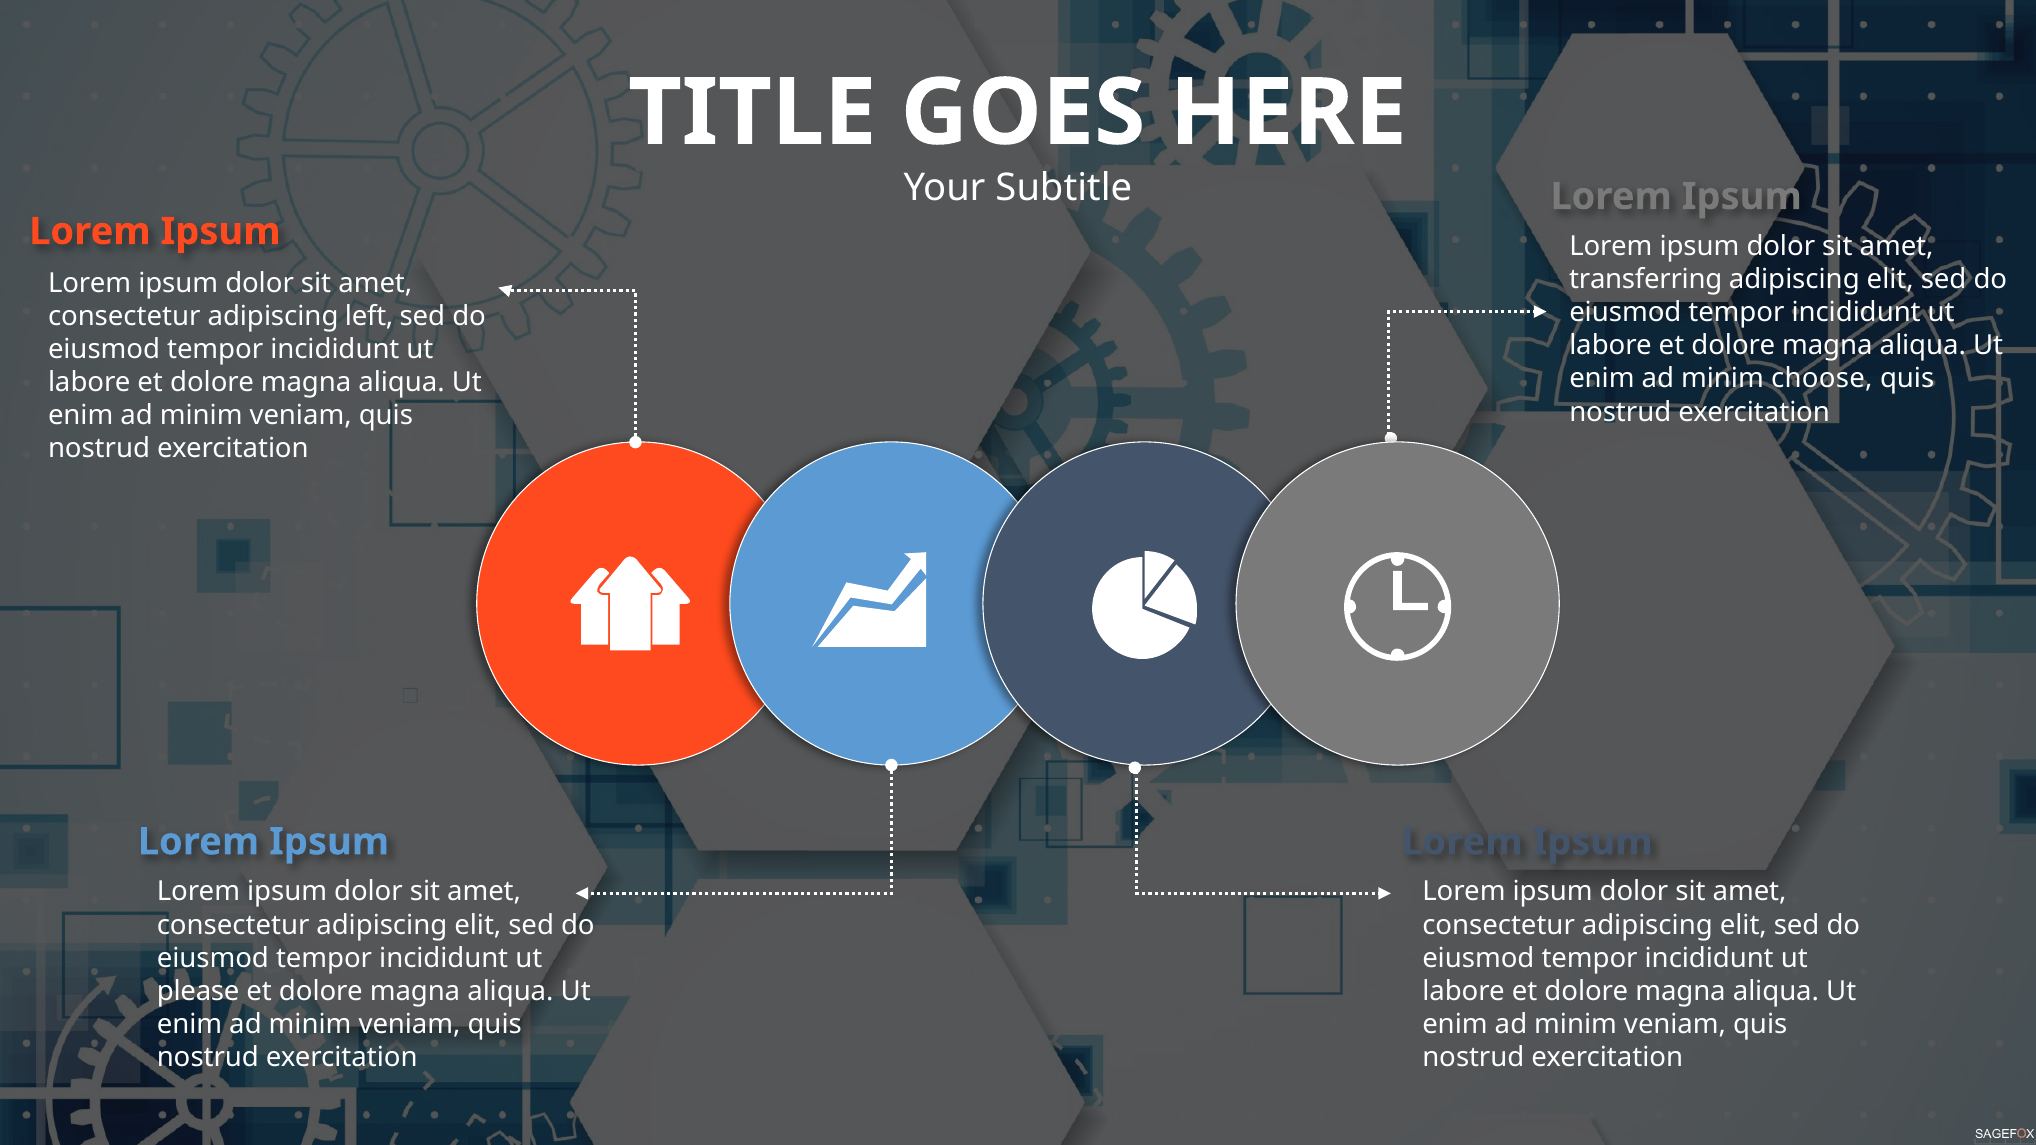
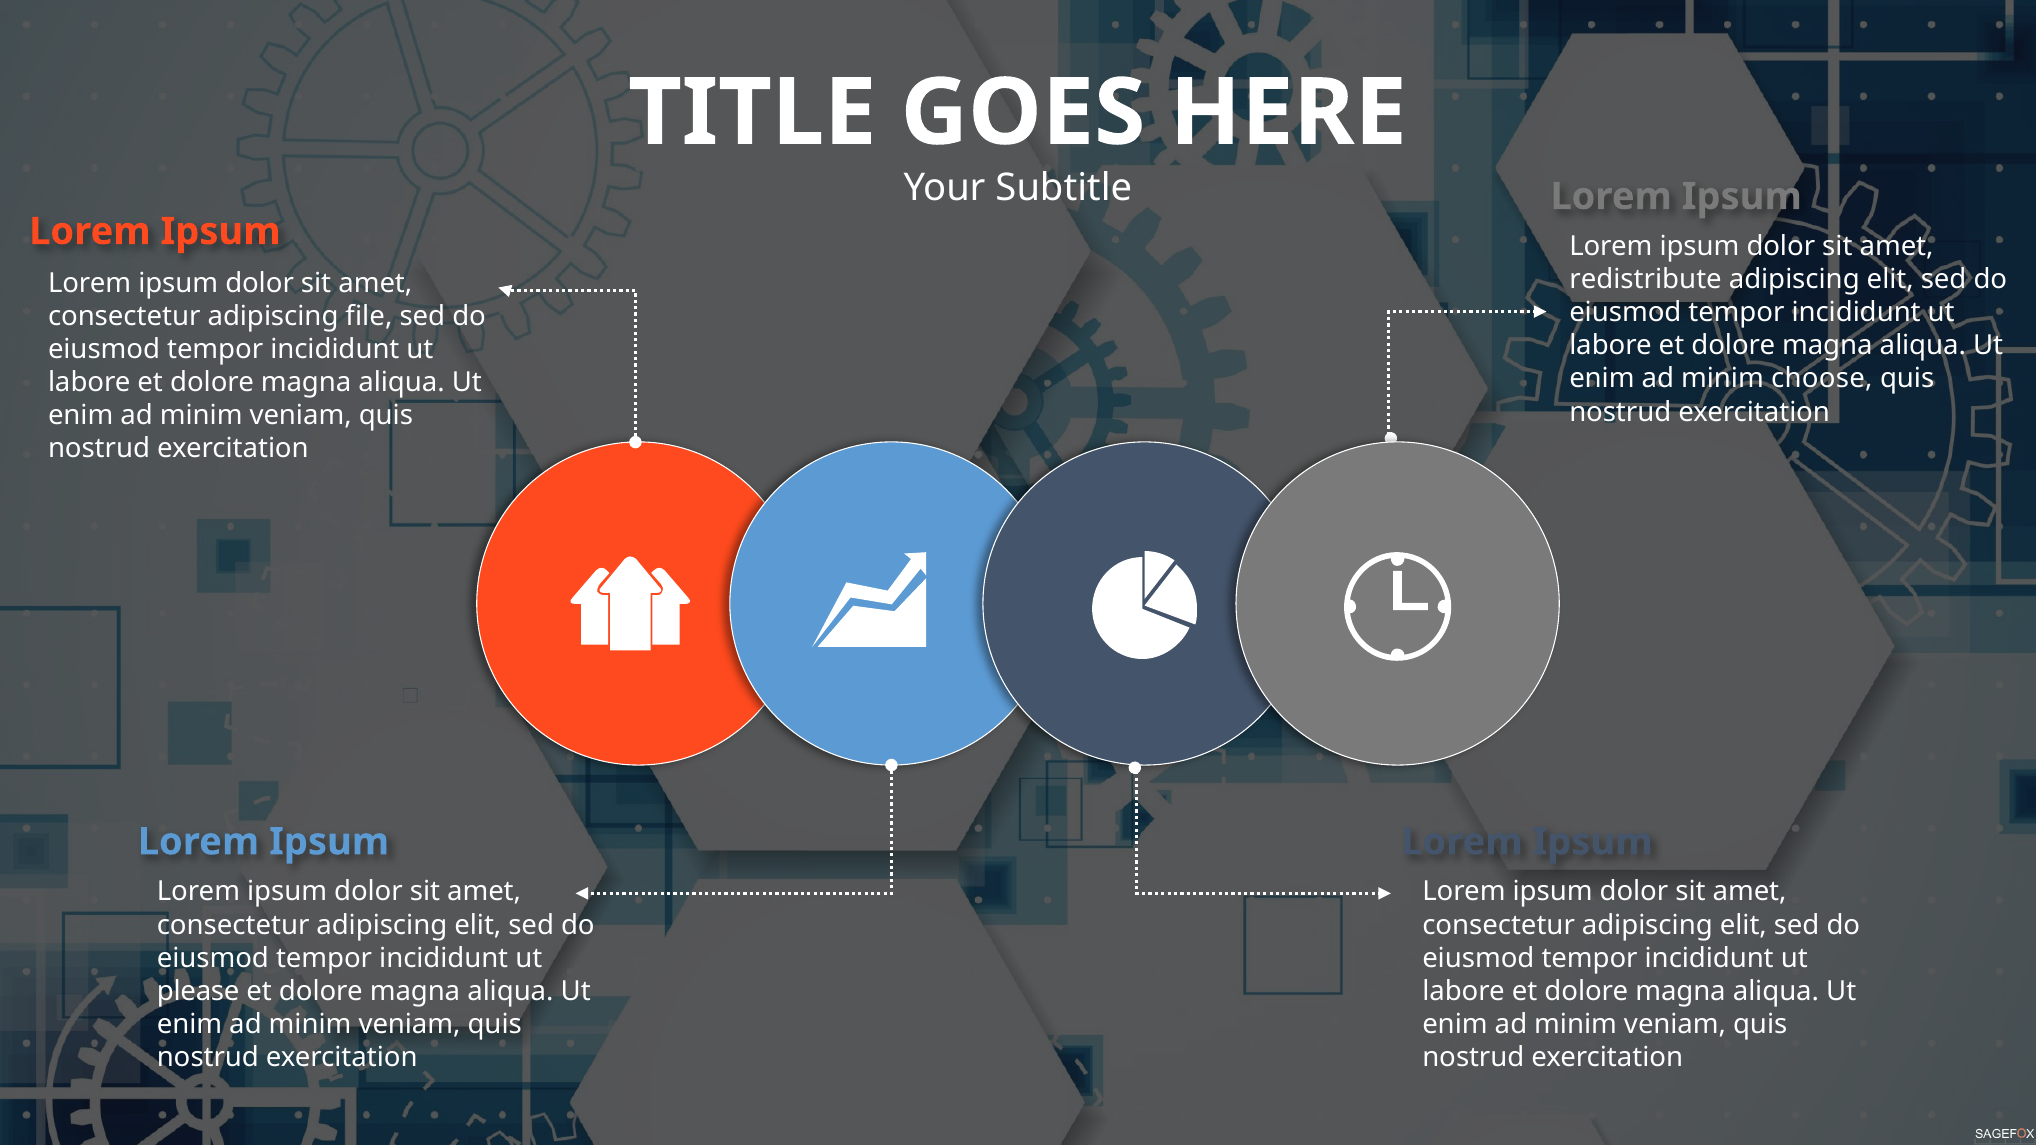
transferring: transferring -> redistribute
left: left -> file
